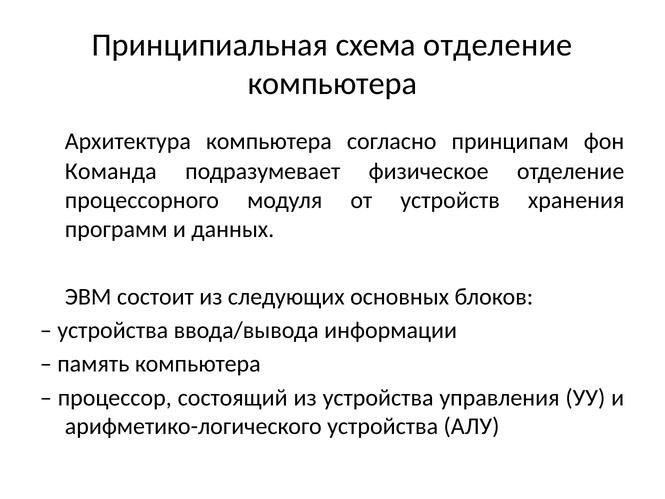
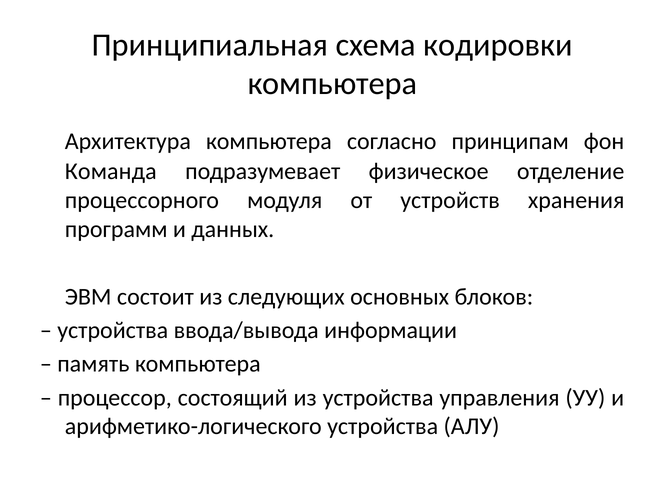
схема отделение: отделение -> кодировки
